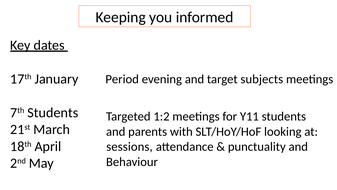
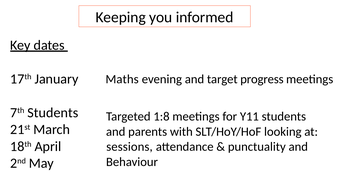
Period: Period -> Maths
subjects: subjects -> progress
1:2: 1:2 -> 1:8
